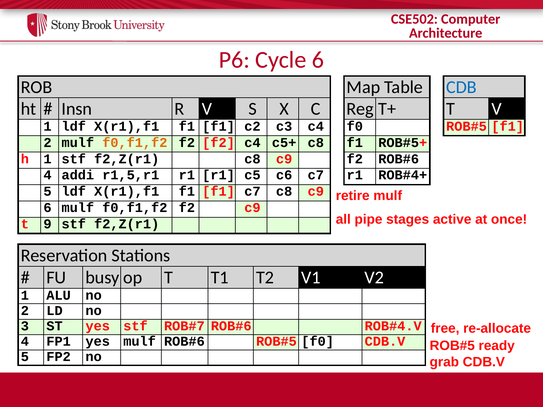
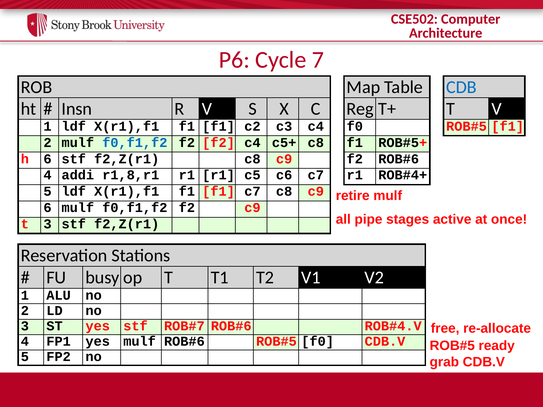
Cycle 6: 6 -> 7
f0,f1,f2 at (135, 143) colour: orange -> blue
h 1: 1 -> 6
r1,5,r1: r1,5,r1 -> r1,8,r1
t 9: 9 -> 3
